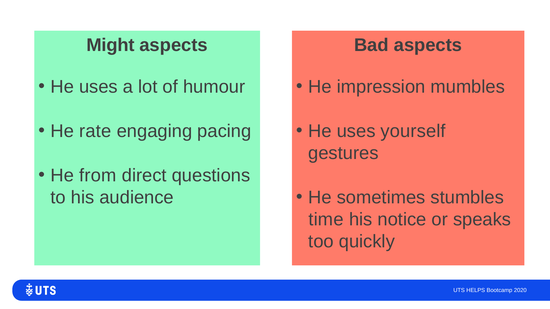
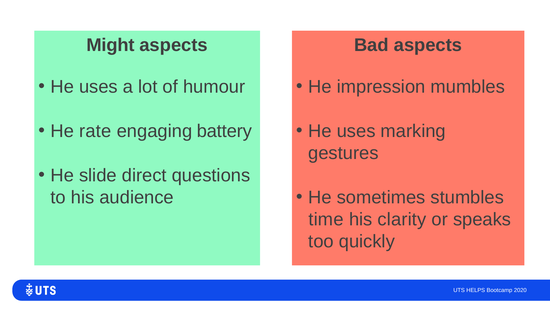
pacing: pacing -> battery
yourself: yourself -> marking
from: from -> slide
notice: notice -> clarity
